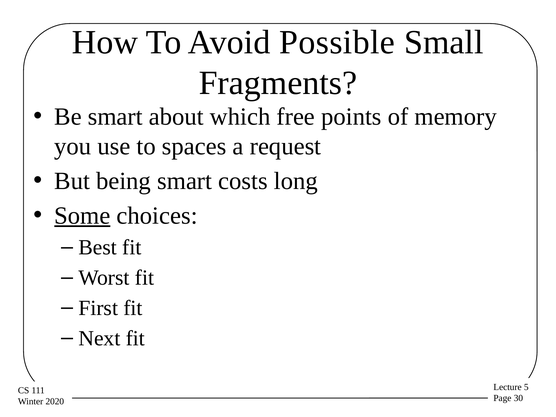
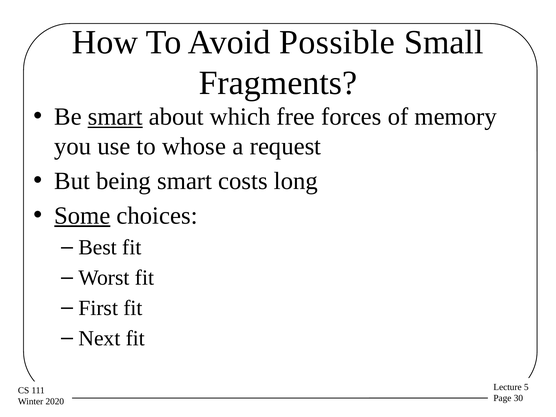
smart at (115, 117) underline: none -> present
points: points -> forces
spaces: spaces -> whose
